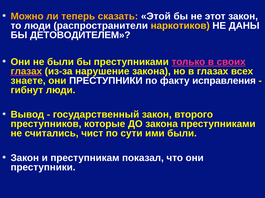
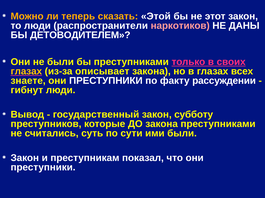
наркотиков colour: yellow -> pink
нарушение: нарушение -> описывает
исправления: исправления -> рассуждении
второго: второго -> субботу
чист: чист -> суть
